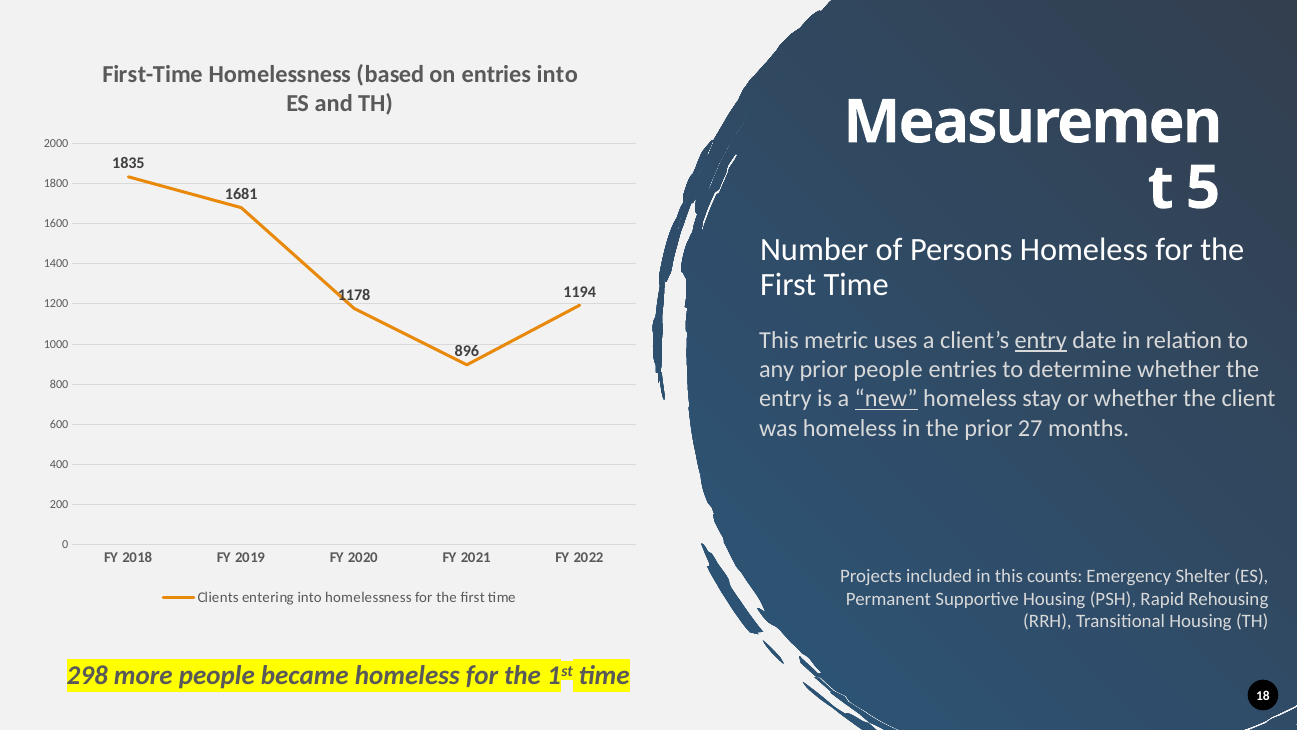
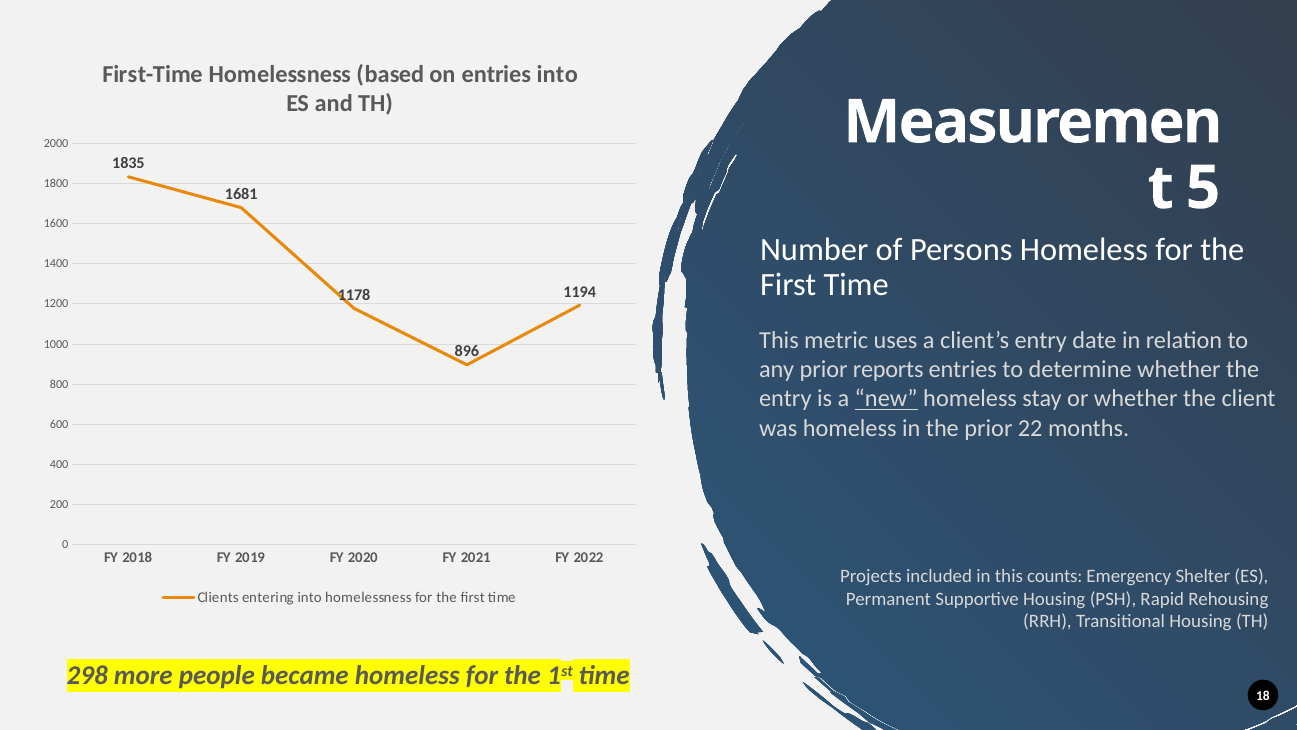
entry at (1041, 340) underline: present -> none
prior people: people -> reports
27: 27 -> 22
